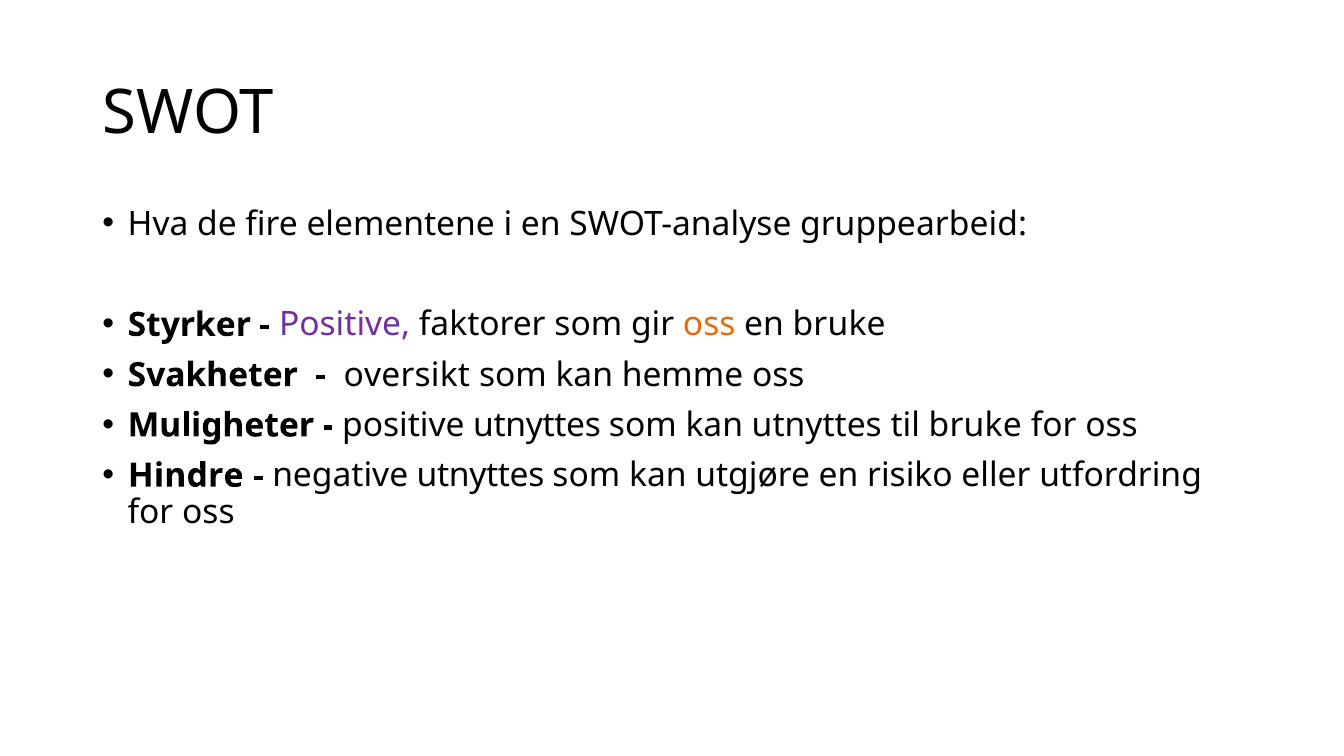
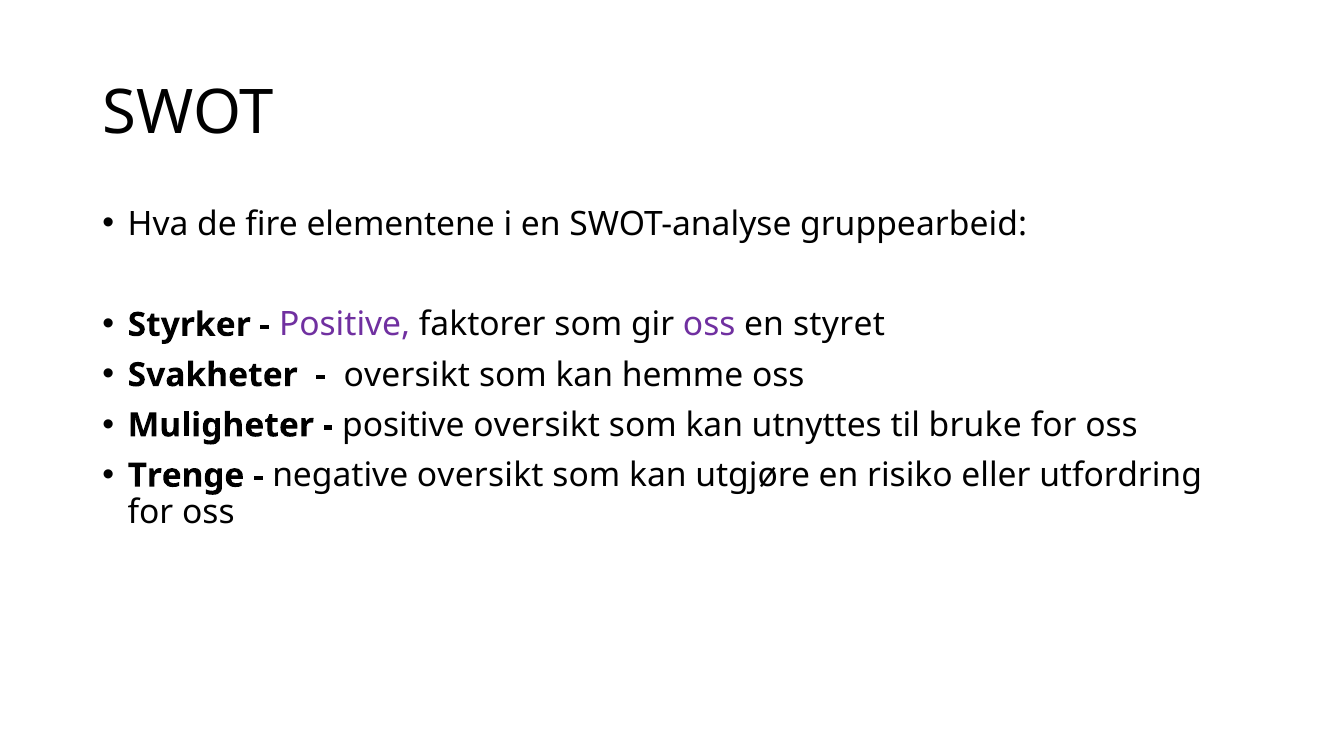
oss at (709, 325) colour: orange -> purple
en bruke: bruke -> styret
positive utnyttes: utnyttes -> oversikt
Hindre: Hindre -> Trenge
negative utnyttes: utnyttes -> oversikt
